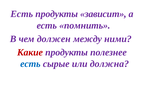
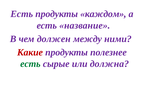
зависит: зависит -> каждом
помнить: помнить -> название
есть at (30, 64) colour: blue -> green
